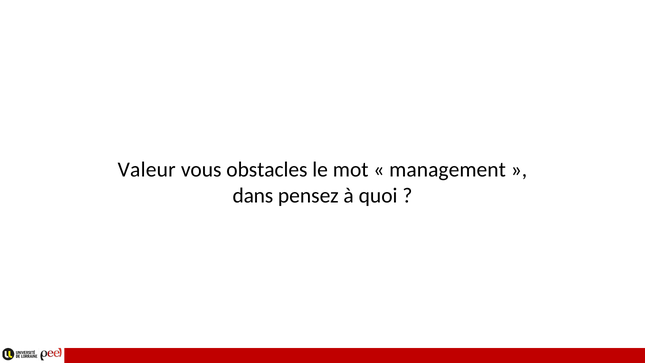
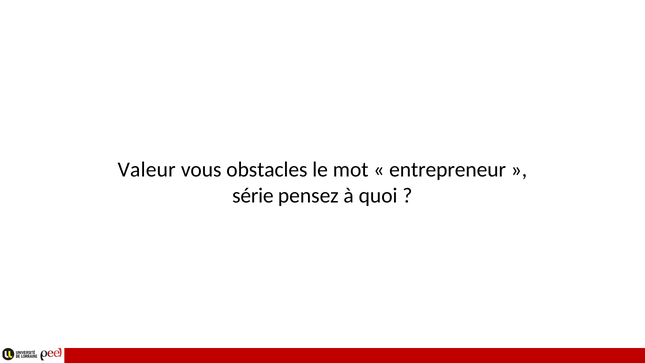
management: management -> entrepreneur
dans: dans -> série
